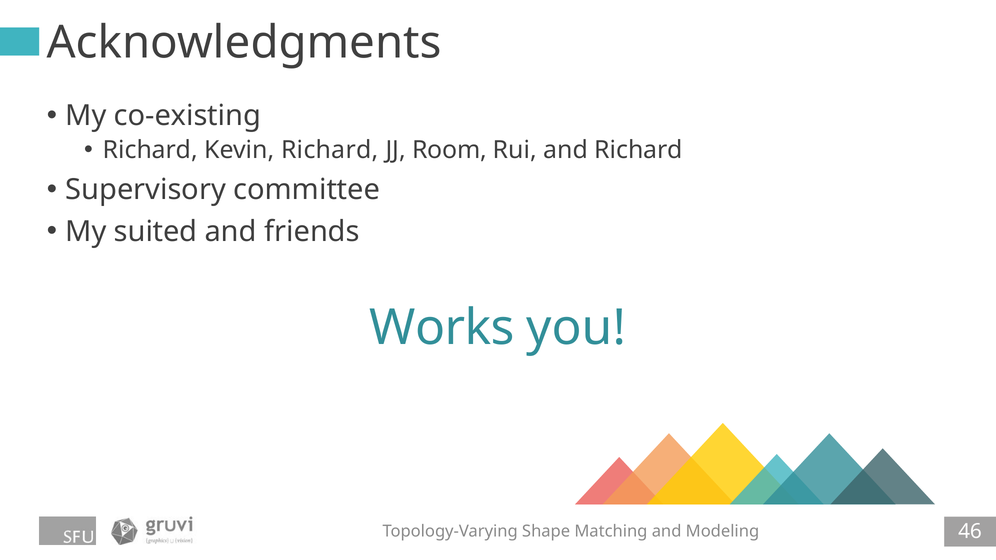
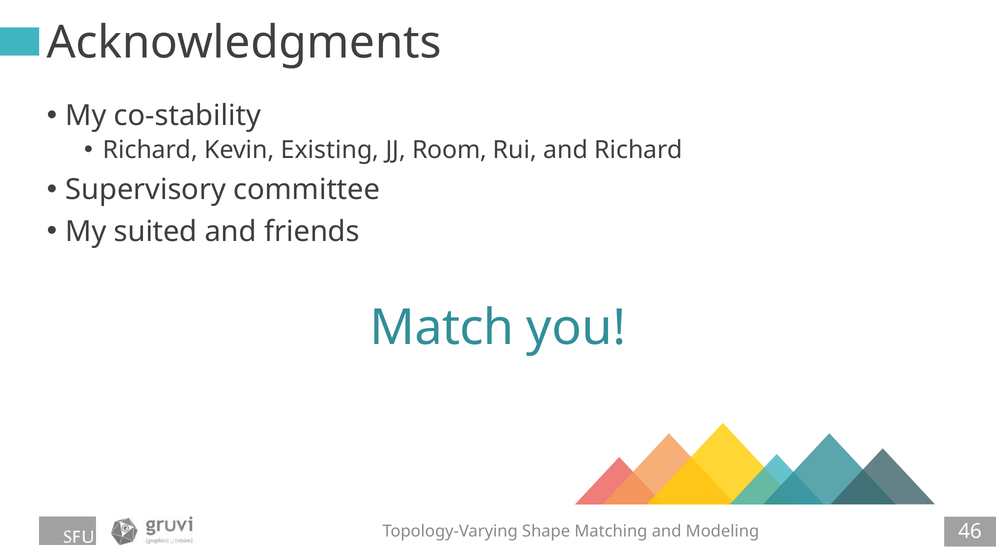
co-existing: co-existing -> co-stability
Kevin Richard: Richard -> Existing
Works: Works -> Match
